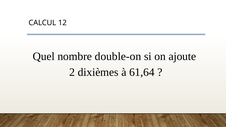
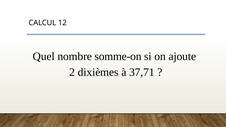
double-on: double-on -> somme-on
61,64: 61,64 -> 37,71
